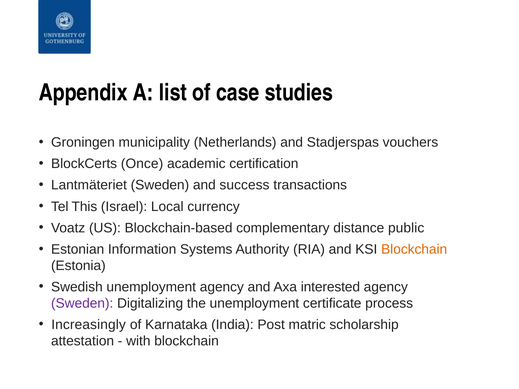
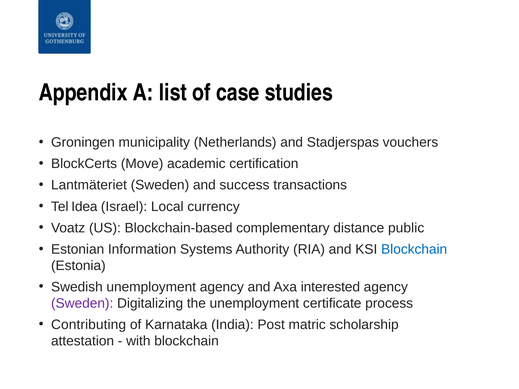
Once: Once -> Move
This: This -> Idea
Blockchain at (414, 249) colour: orange -> blue
Increasingly: Increasingly -> Contributing
